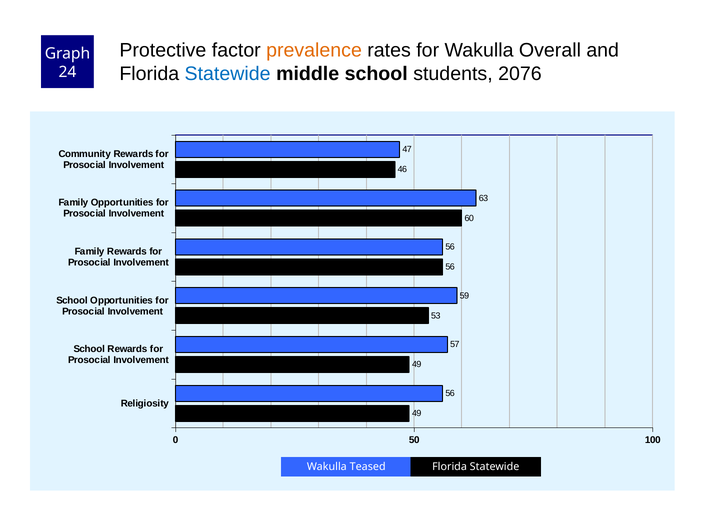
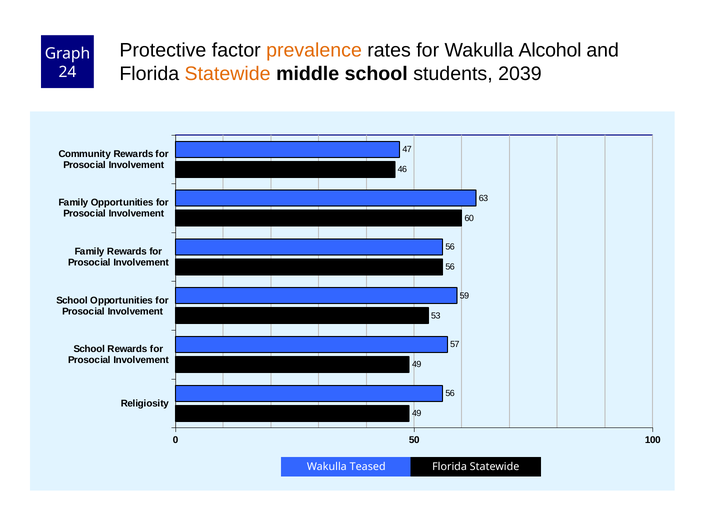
Overall: Overall -> Alcohol
Statewide at (228, 74) colour: blue -> orange
2076: 2076 -> 2039
